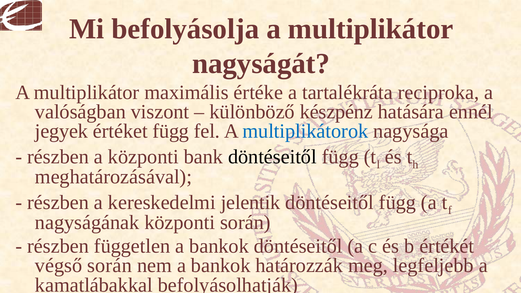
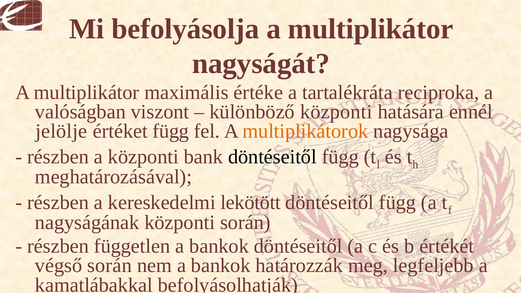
különböző készpénz: készpénz -> központi
jegyek: jegyek -> jelölje
multiplikátorok colour: blue -> orange
jelentik: jelentik -> lekötött
